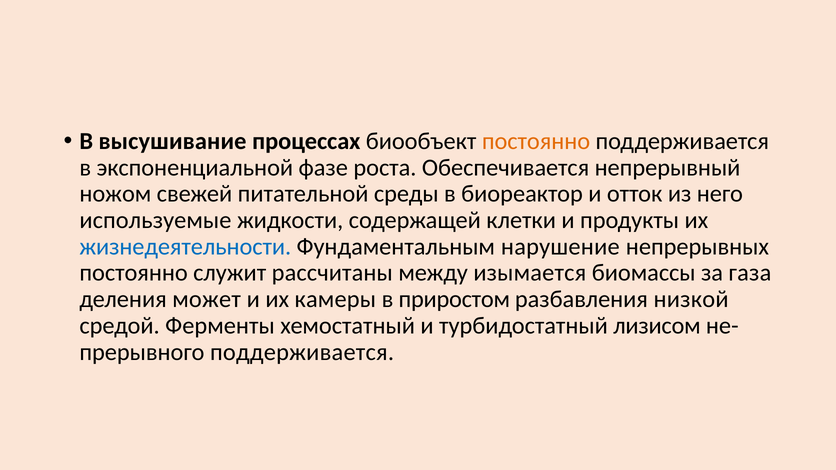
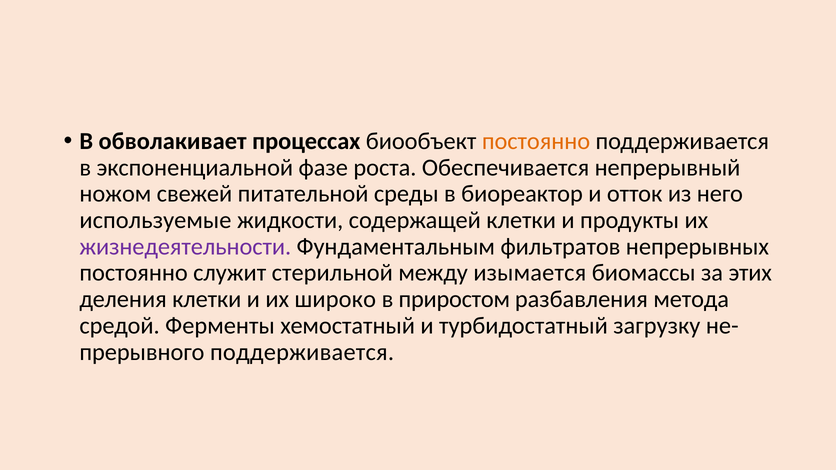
высушивание: высушивание -> обволакивает
жизнедеятельности colour: blue -> purple
нарушение: нарушение -> фильтратов
рассчитаны: рассчитаны -> стерильной
газа: газа -> этих
деления может: может -> клетки
камеры: камеры -> широко
низкой: низкой -> метода
лизисом: лизисом -> загрузку
